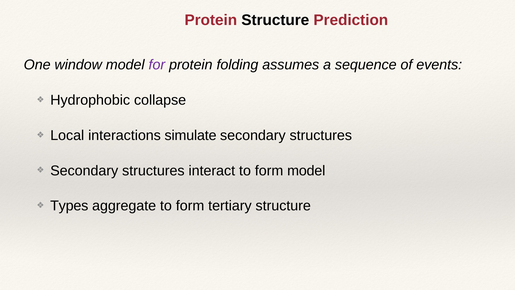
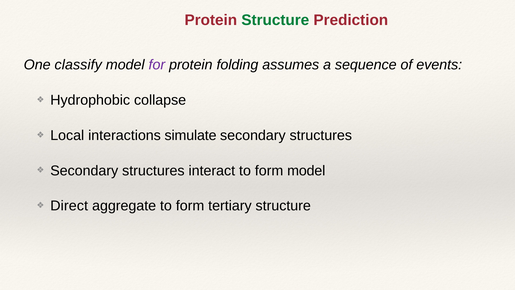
Structure at (275, 20) colour: black -> green
window: window -> classify
Types: Types -> Direct
